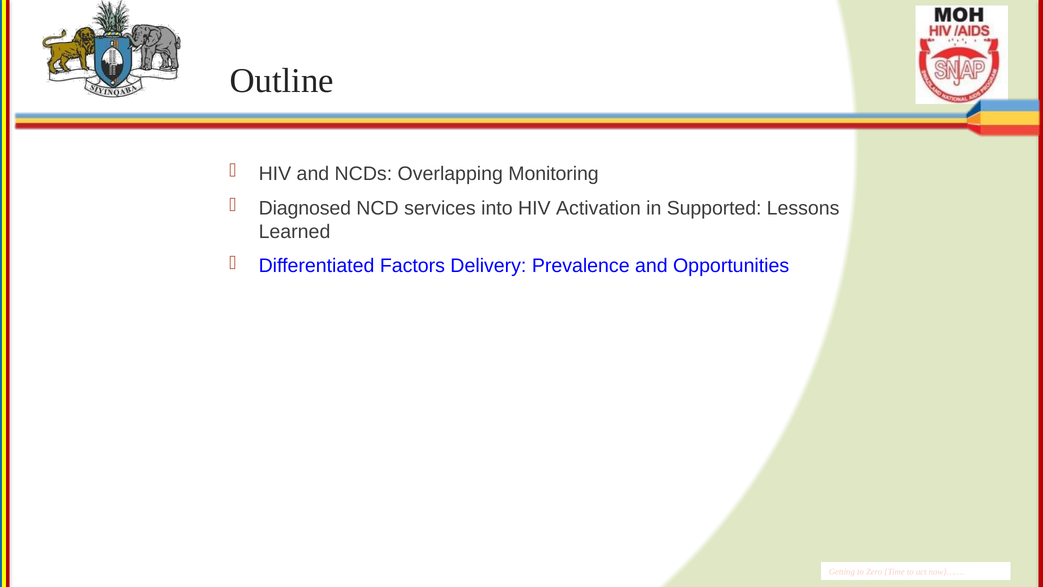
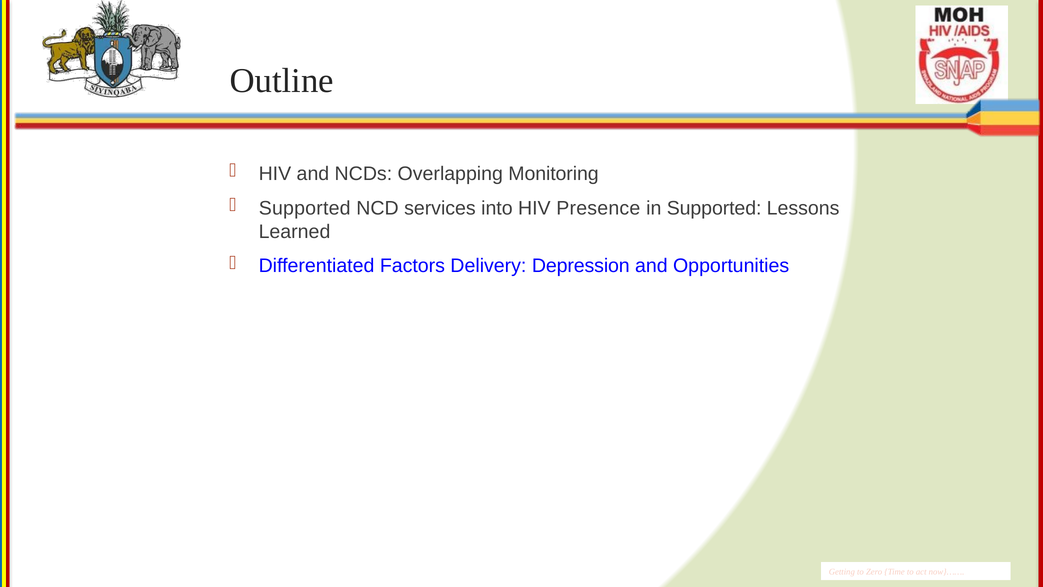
Diagnosed at (305, 208): Diagnosed -> Supported
Activation: Activation -> Presence
Prevalence: Prevalence -> Depression
